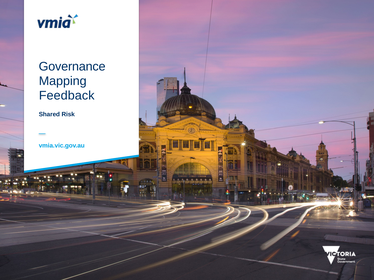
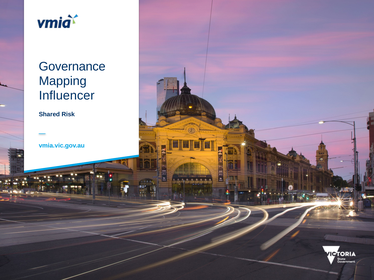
Feedback: Feedback -> Influencer
